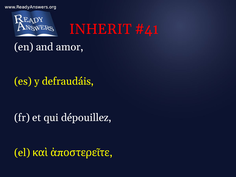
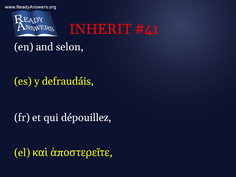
amor: amor -> selon
